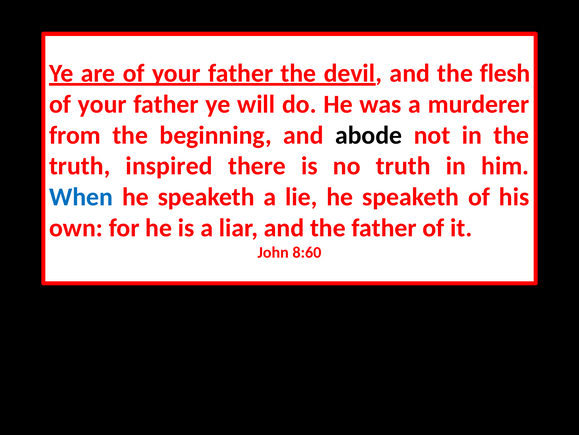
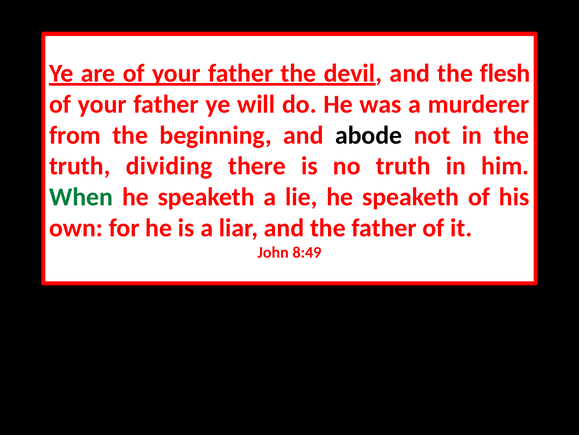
inspired: inspired -> dividing
When colour: blue -> green
8:60: 8:60 -> 8:49
